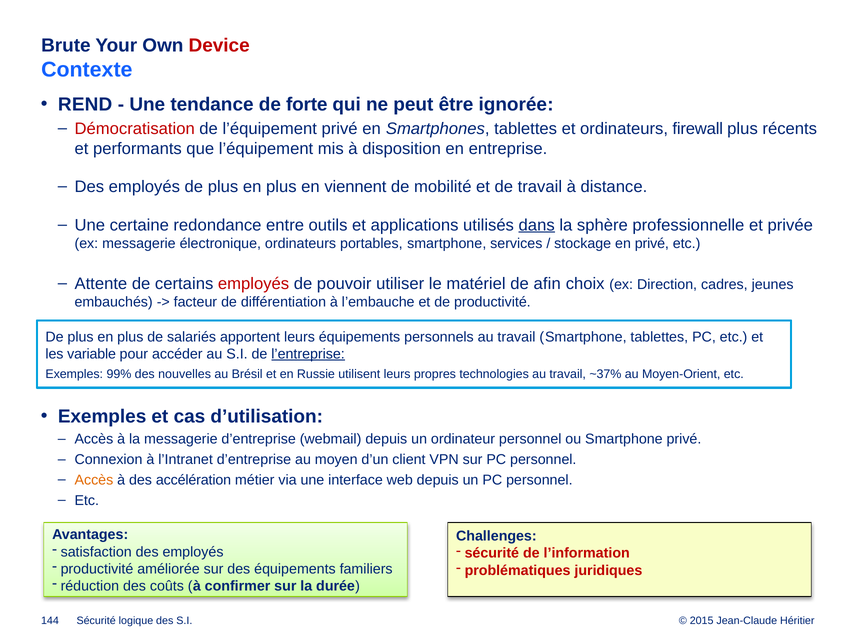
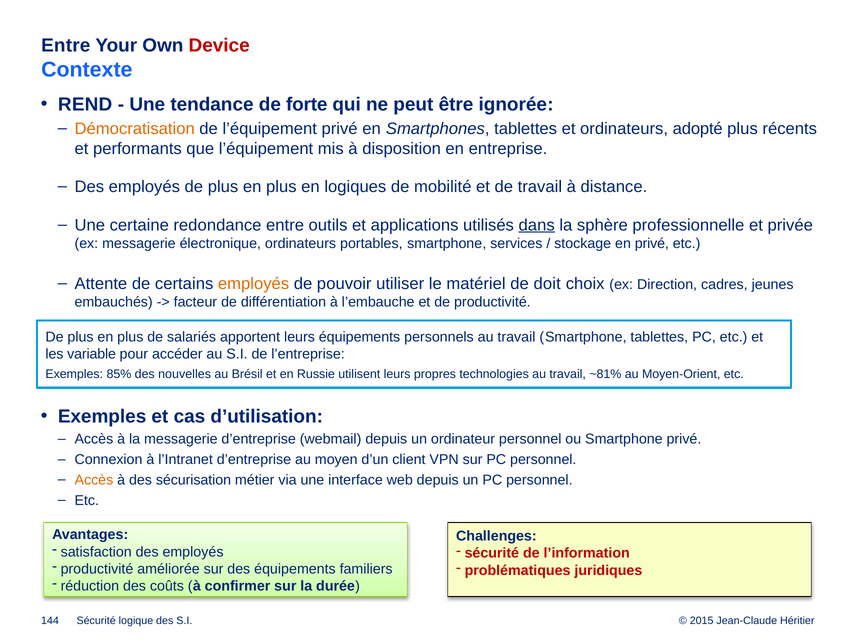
Brute at (66, 46): Brute -> Entre
Démocratisation colour: red -> orange
firewall: firewall -> adopté
viennent: viennent -> logiques
employés at (254, 284) colour: red -> orange
afin: afin -> doit
l’entreprise underline: present -> none
99%: 99% -> 85%
~37%: ~37% -> ~81%
accélération: accélération -> sécurisation
